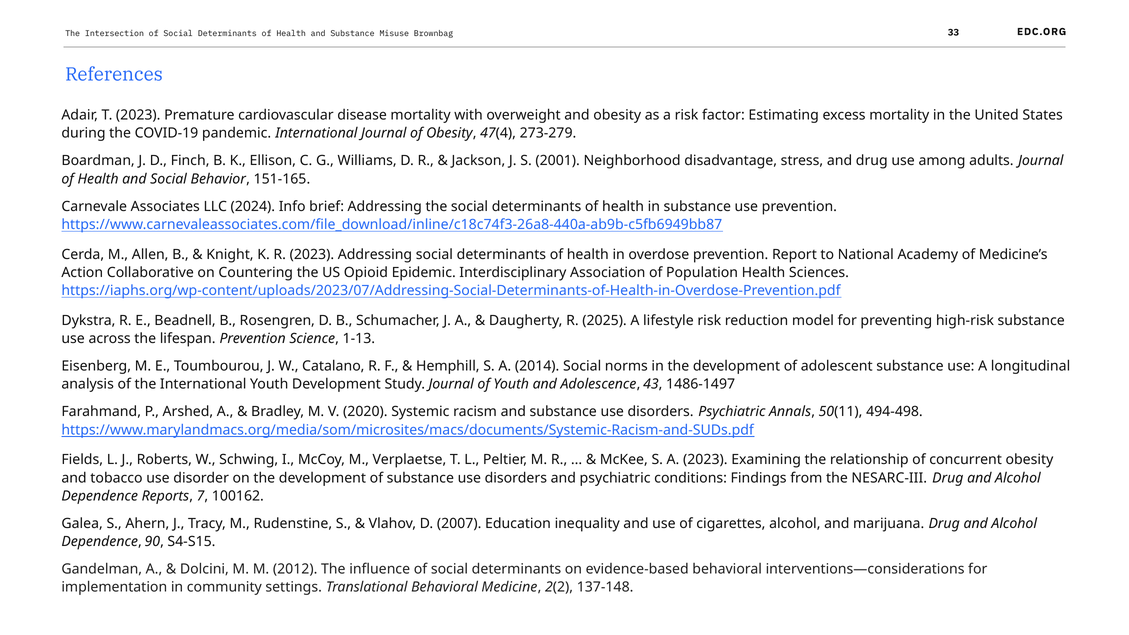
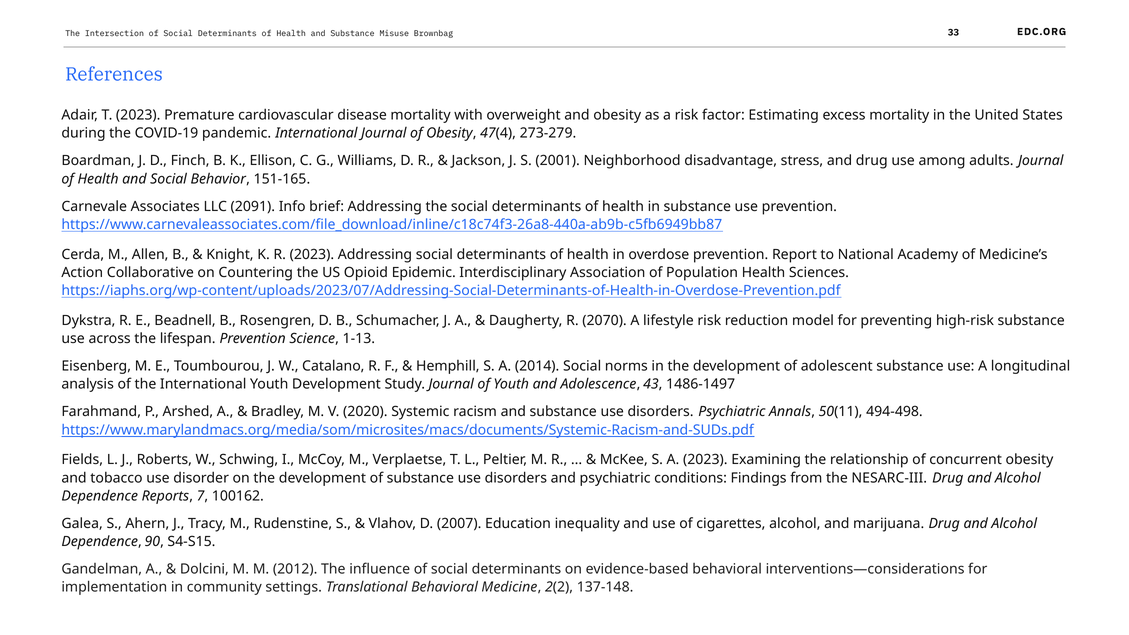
2024: 2024 -> 2091
2025: 2025 -> 2070
